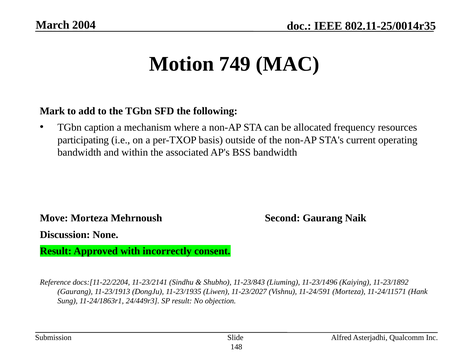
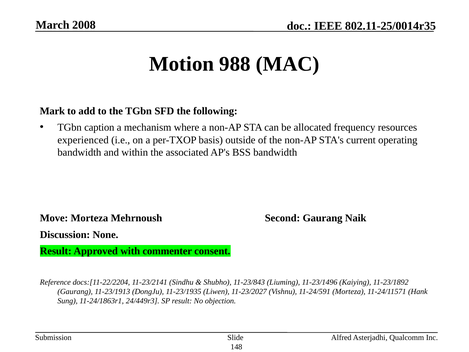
2004: 2004 -> 2008
749: 749 -> 988
participating: participating -> experienced
incorrectly: incorrectly -> commenter
